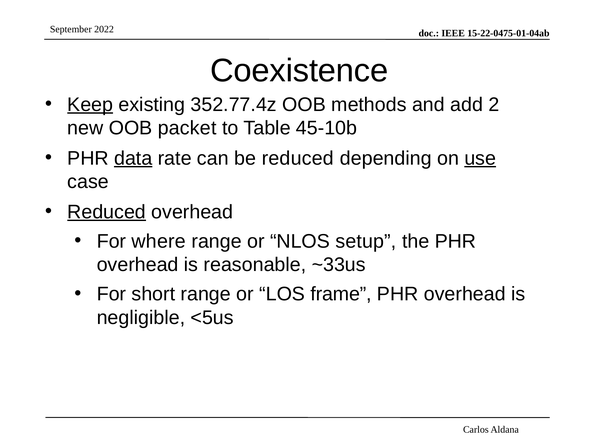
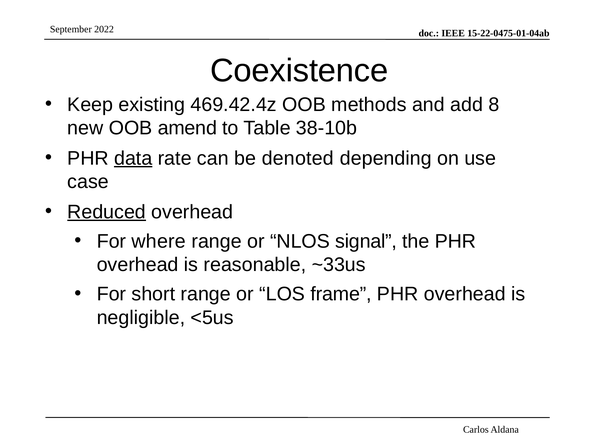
Keep underline: present -> none
352.77.4z: 352.77.4z -> 469.42.4z
2: 2 -> 8
packet: packet -> amend
45-10b: 45-10b -> 38-10b
be reduced: reduced -> denoted
use underline: present -> none
setup: setup -> signal
